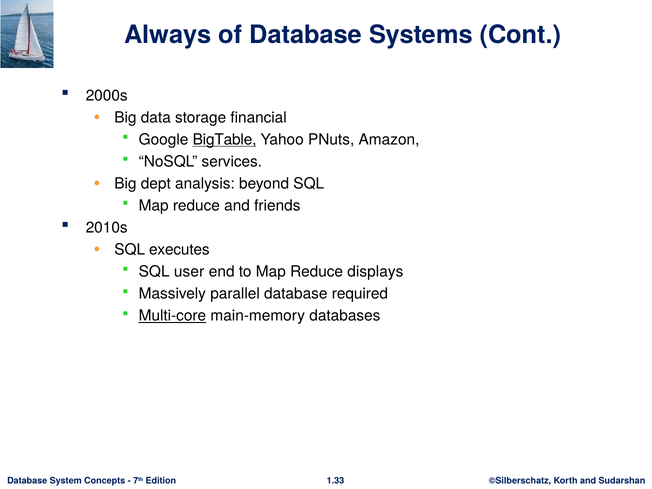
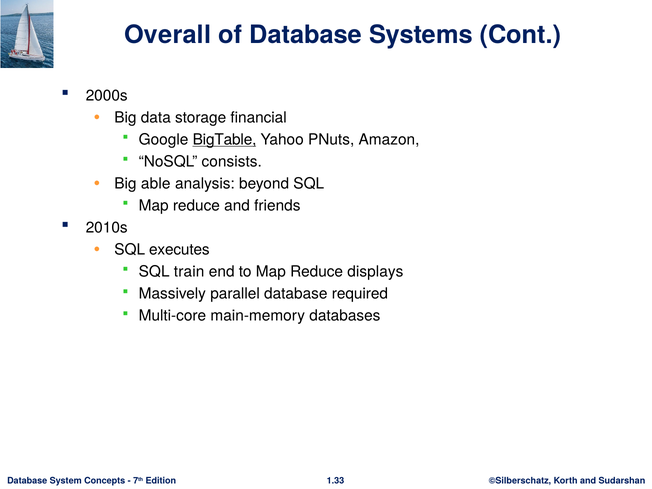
Always: Always -> Overall
services: services -> consists
dept: dept -> able
user: user -> train
Multi-core underline: present -> none
